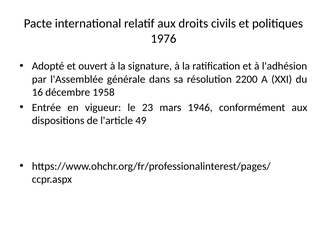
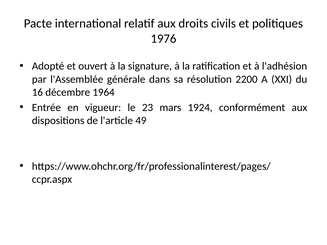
1958: 1958 -> 1964
1946: 1946 -> 1924
